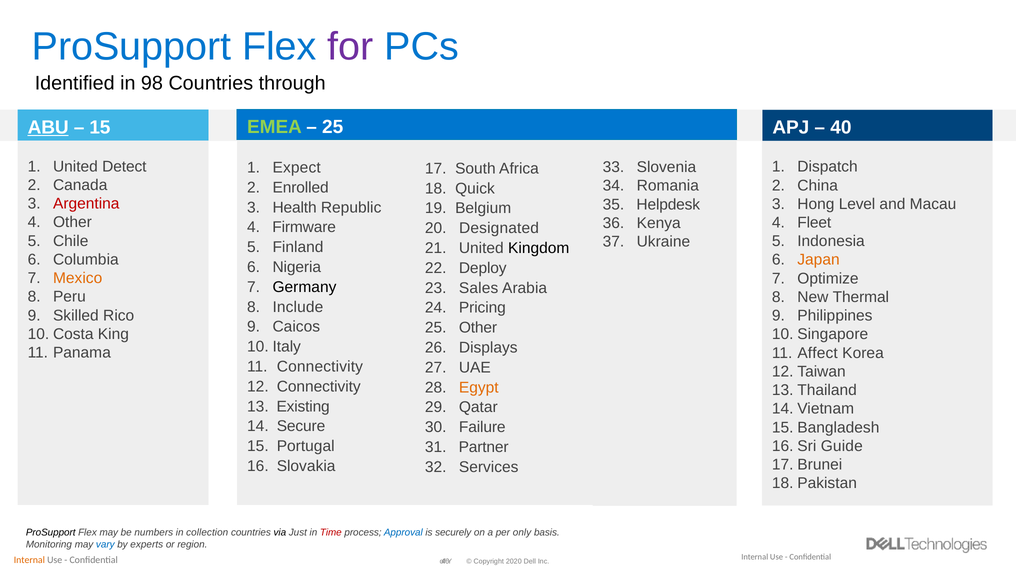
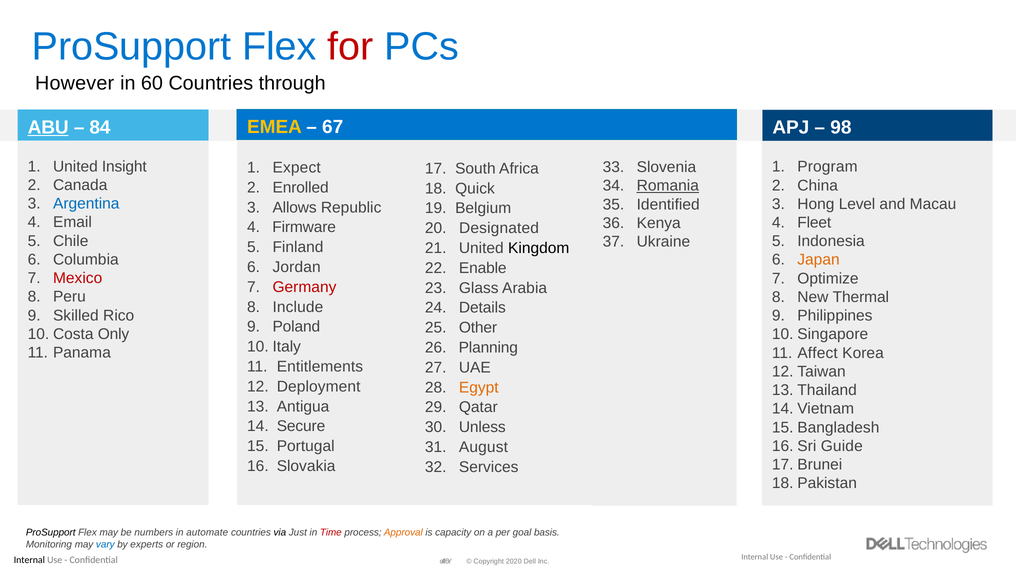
for colour: purple -> red
Identified: Identified -> However
98: 98 -> 60
EMEA colour: light green -> yellow
25 at (333, 127): 25 -> 67
15 at (100, 127): 15 -> 84
40: 40 -> 98
Detect: Detect -> Insight
Dispatch: Dispatch -> Program
Romania underline: none -> present
Argentina colour: red -> blue
Helpdesk: Helpdesk -> Identified
Health: Health -> Allows
Other at (72, 223): Other -> Email
Nigeria: Nigeria -> Jordan
Deploy: Deploy -> Enable
Mexico colour: orange -> red
Germany colour: black -> red
Sales: Sales -> Glass
Pricing: Pricing -> Details
Caicos: Caicos -> Poland
King: King -> Only
Displays: Displays -> Planning
11 Connectivity: Connectivity -> Entitlements
Connectivity at (319, 387): Connectivity -> Deployment
Existing: Existing -> Antigua
Failure: Failure -> Unless
Partner: Partner -> August
collection: collection -> automate
Approval colour: blue -> orange
securely: securely -> capacity
only: only -> goal
Internal at (29, 560) colour: orange -> black
